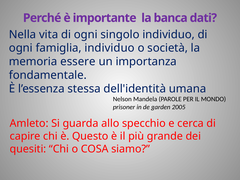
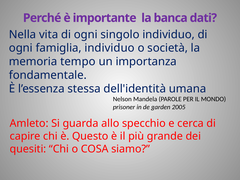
essere: essere -> tempo
